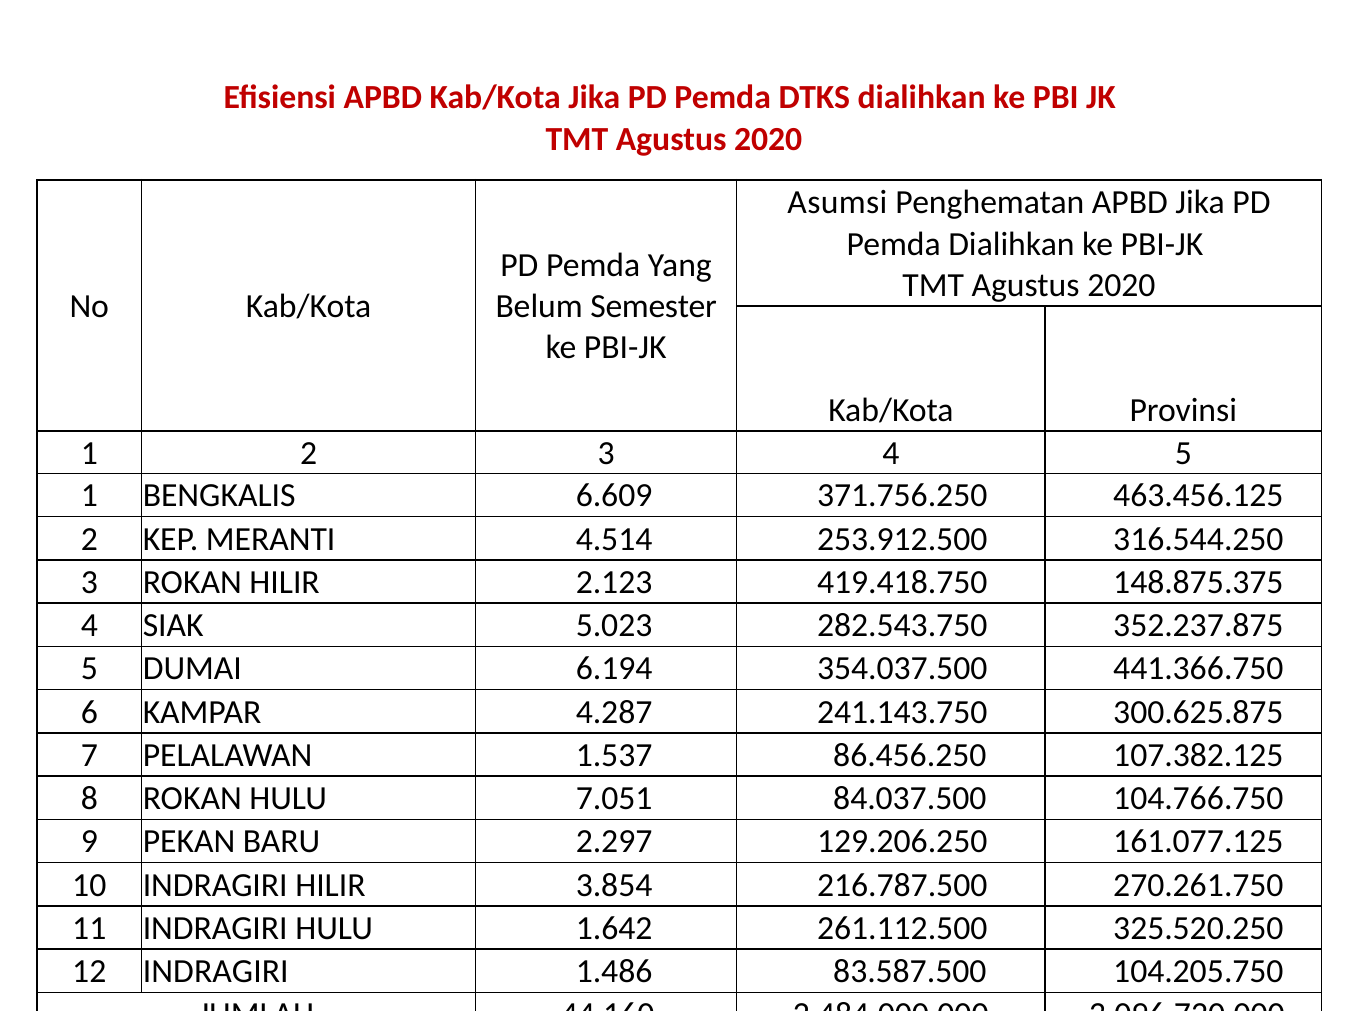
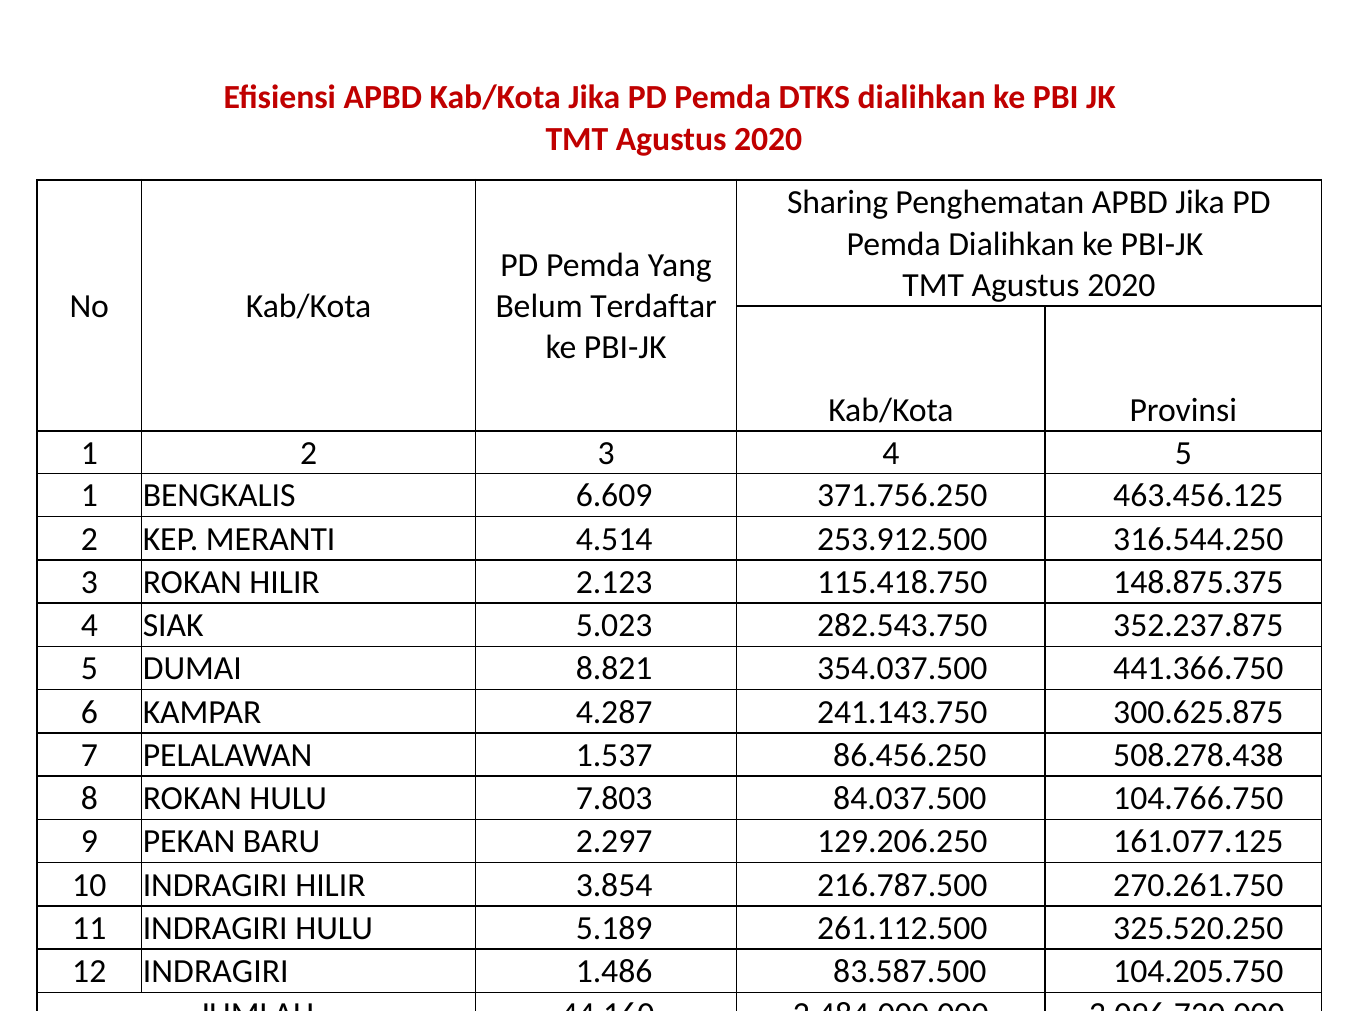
Asumsi: Asumsi -> Sharing
Semester: Semester -> Terdaftar
419.418.750: 419.418.750 -> 115.418.750
6.194: 6.194 -> 8.821
107.382.125: 107.382.125 -> 508.278.438
7.051: 7.051 -> 7.803
1.642: 1.642 -> 5.189
